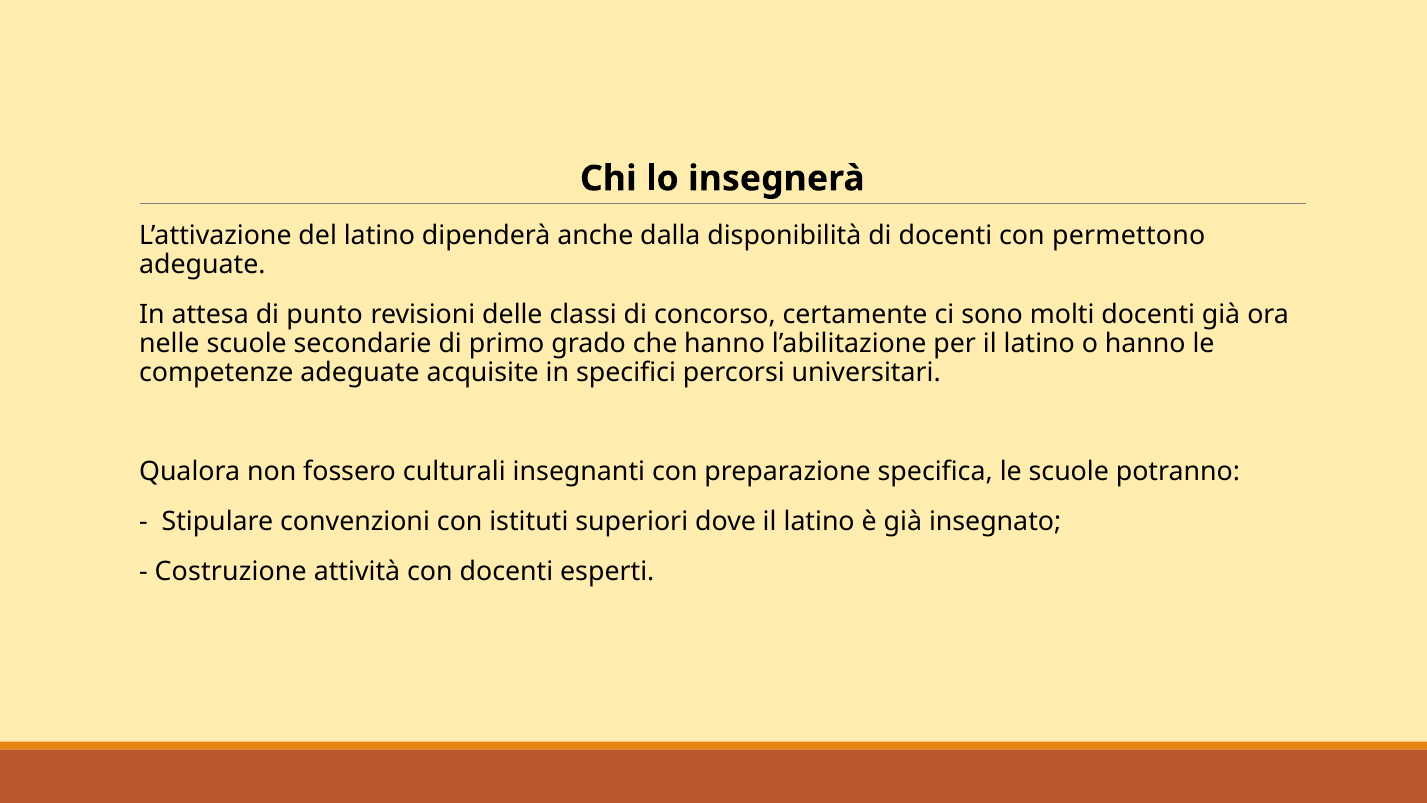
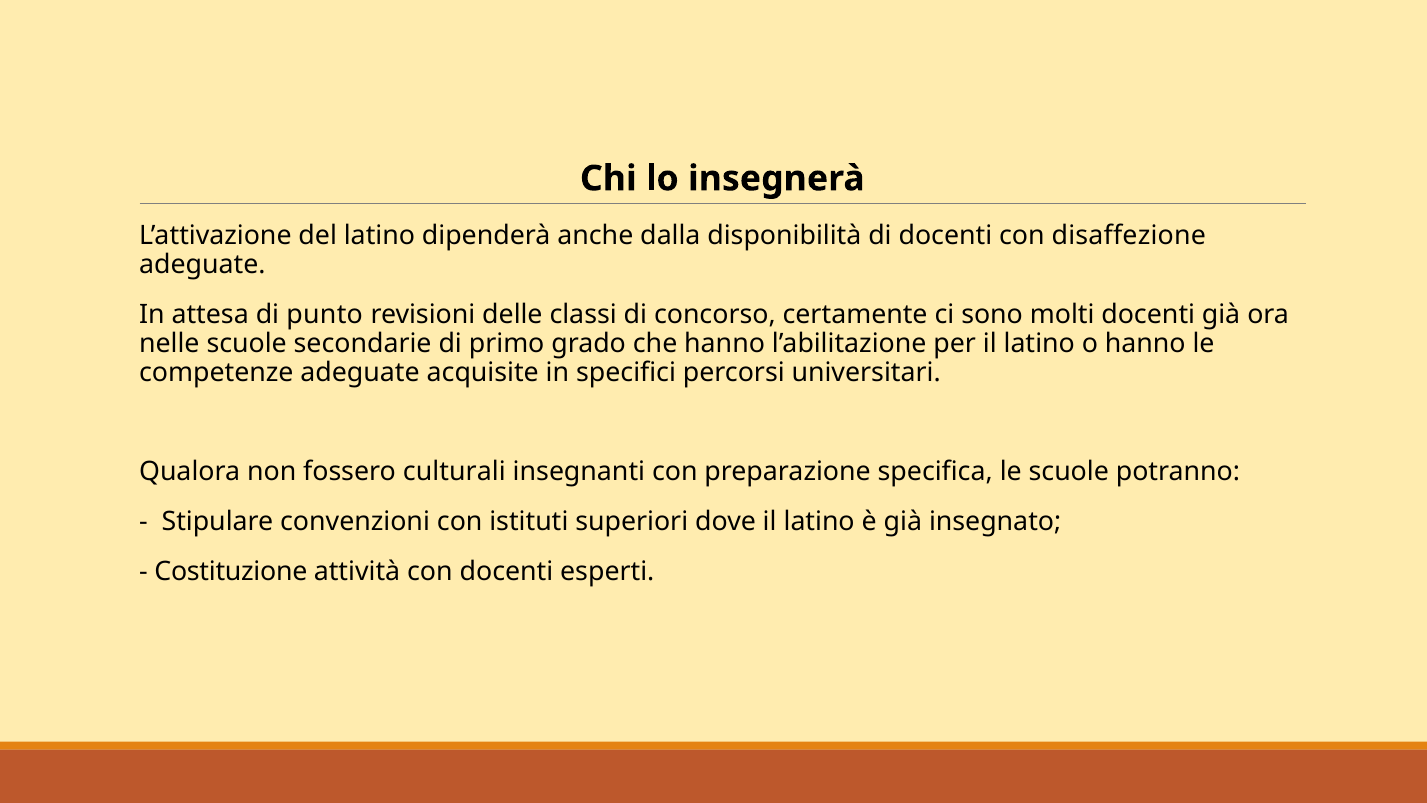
permettono: permettono -> disaffezione
Costruzione: Costruzione -> Costituzione
